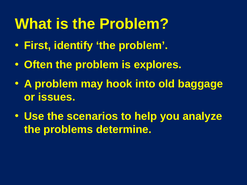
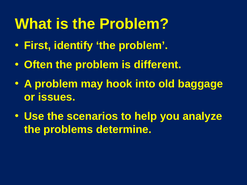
explores: explores -> different
